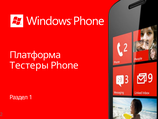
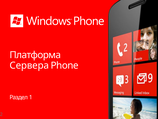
Тестеры: Тестеры -> Сервера
